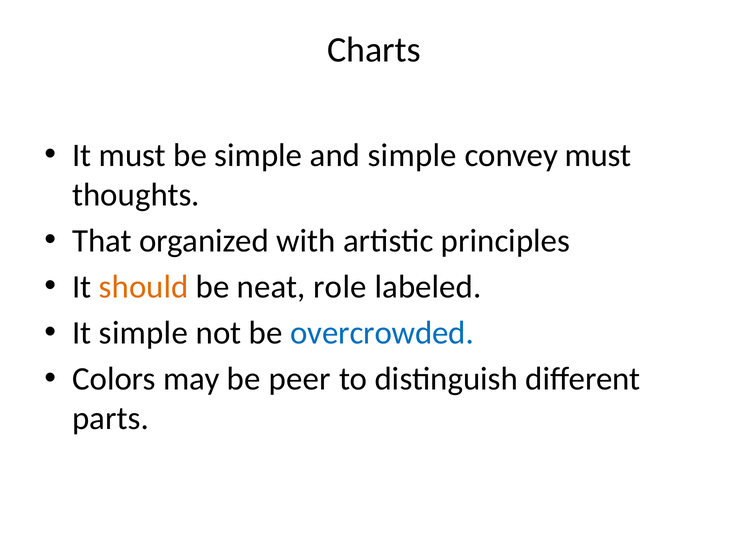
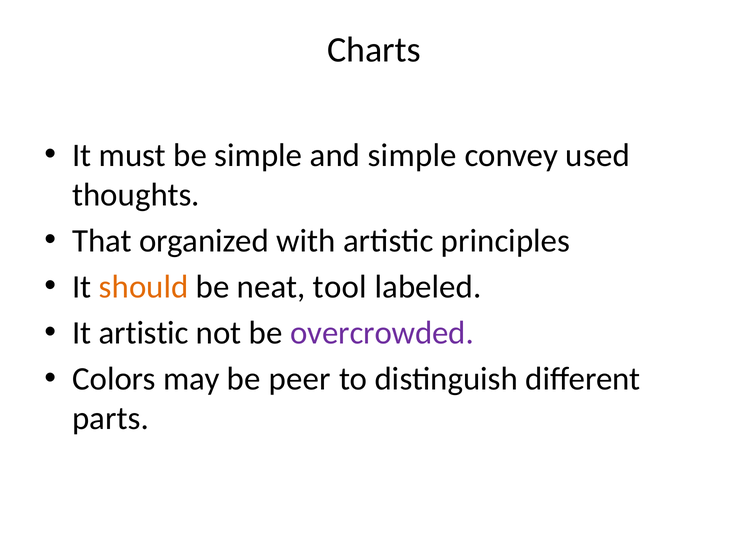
convey must: must -> used
role: role -> tool
It simple: simple -> artistic
overcrowded colour: blue -> purple
